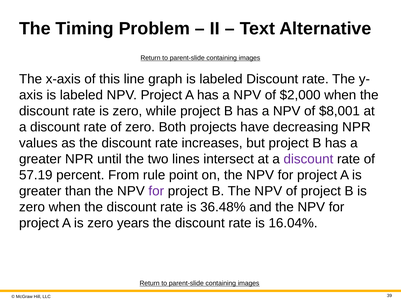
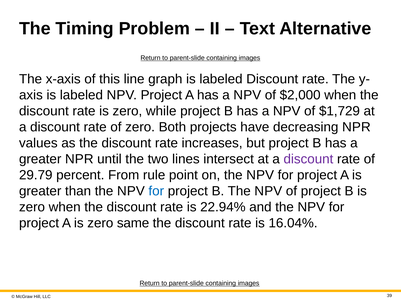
$8,001: $8,001 -> $1,729
57.19: 57.19 -> 29.79
for at (156, 191) colour: purple -> blue
36.48%: 36.48% -> 22.94%
years: years -> same
